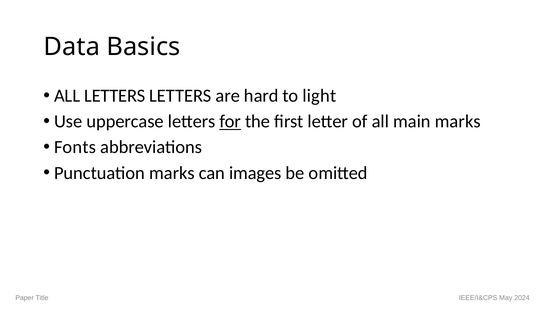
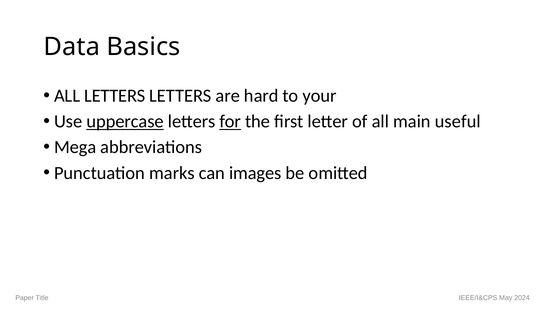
light: light -> your
uppercase underline: none -> present
main marks: marks -> useful
Fonts: Fonts -> Mega
